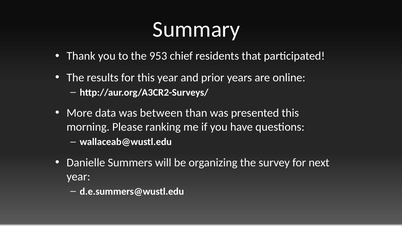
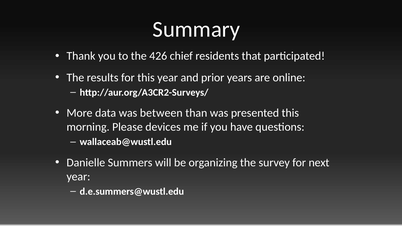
953: 953 -> 426
ranking: ranking -> devices
